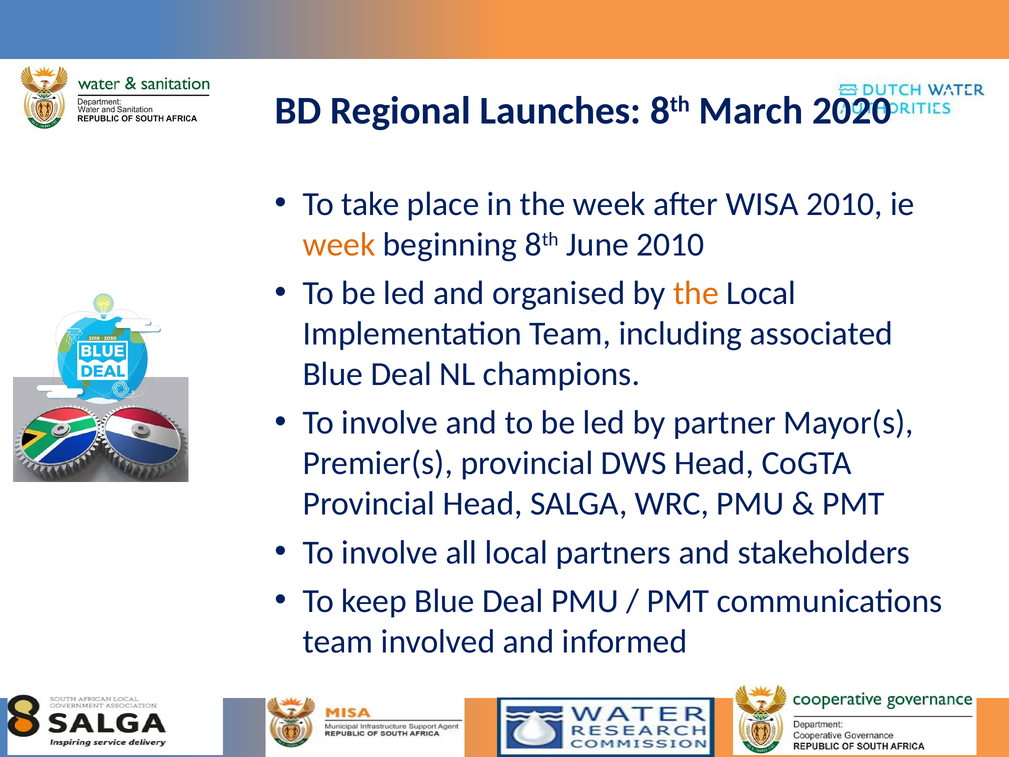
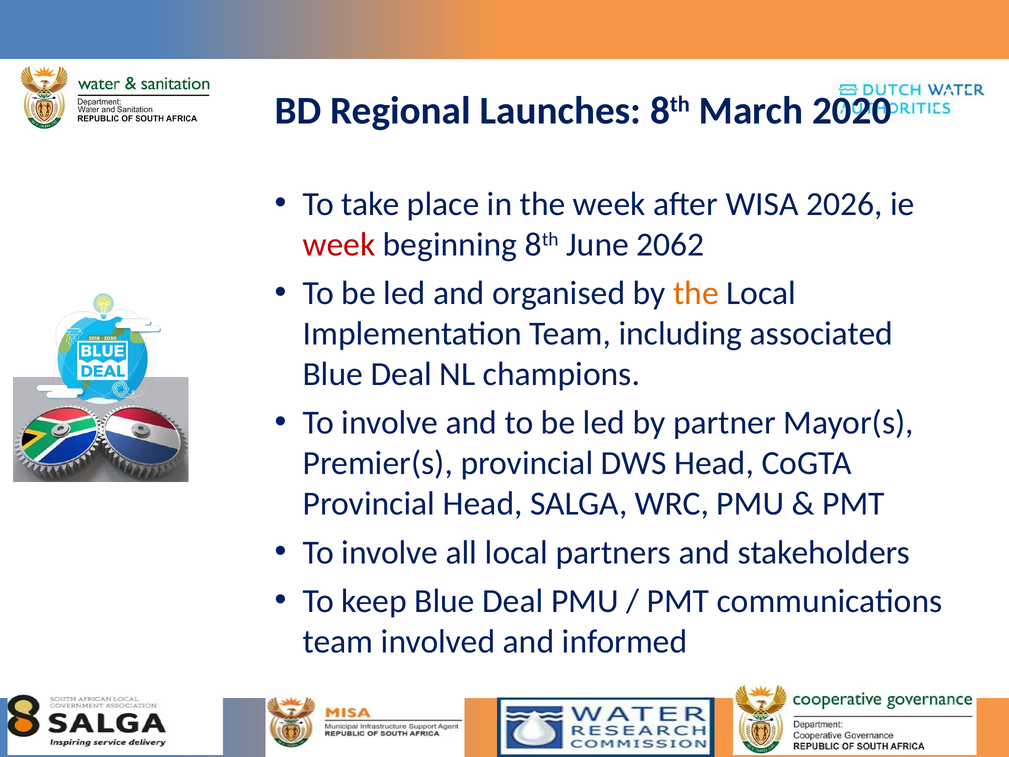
WISA 2010: 2010 -> 2026
week at (339, 244) colour: orange -> red
June 2010: 2010 -> 2062
